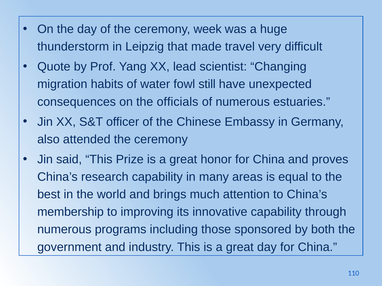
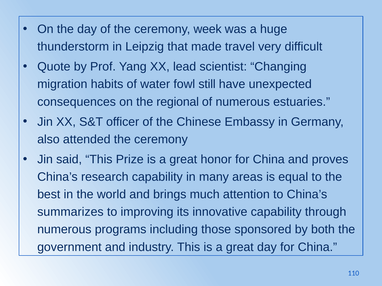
officials: officials -> regional
membership: membership -> summarizes
